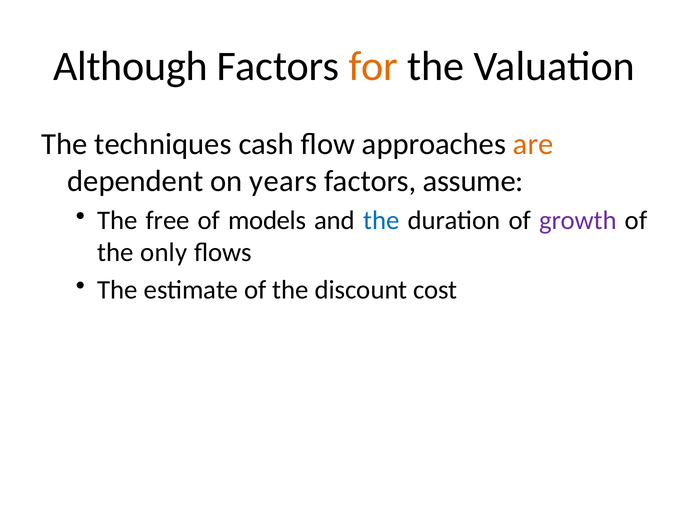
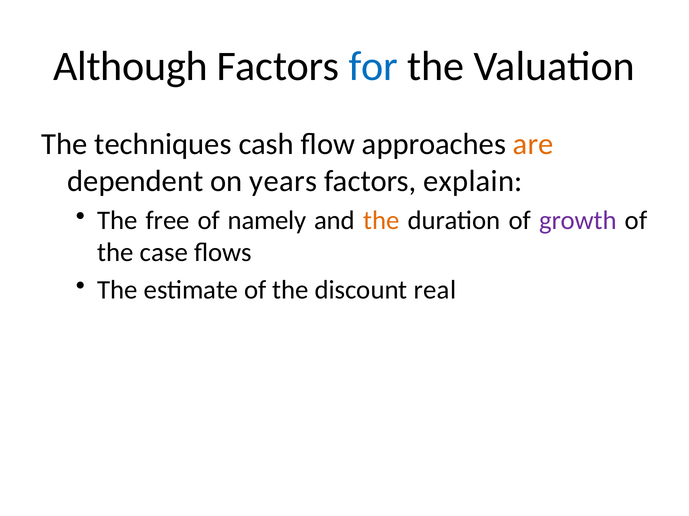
for colour: orange -> blue
assume: assume -> explain
models: models -> namely
the at (381, 221) colour: blue -> orange
only: only -> case
cost: cost -> real
